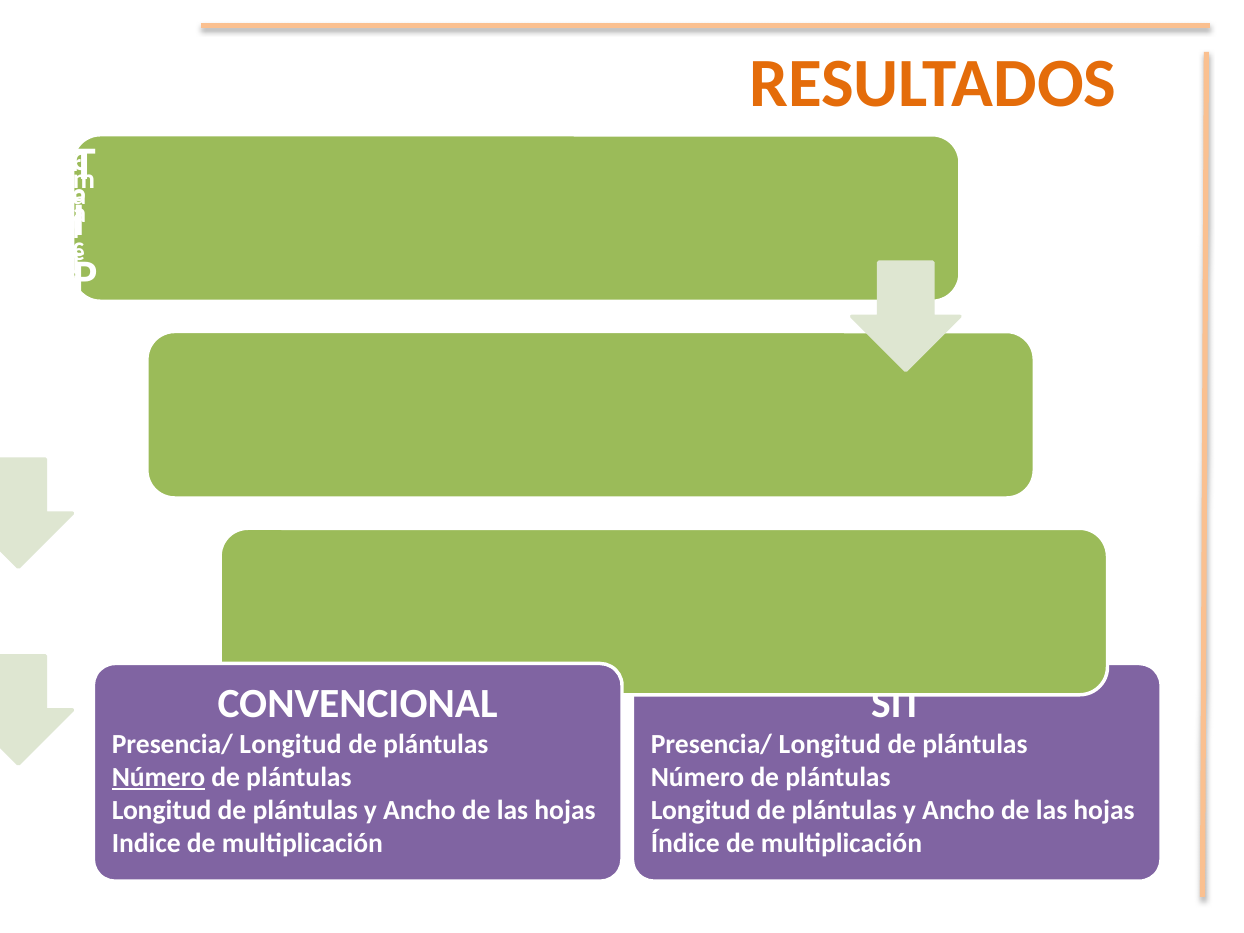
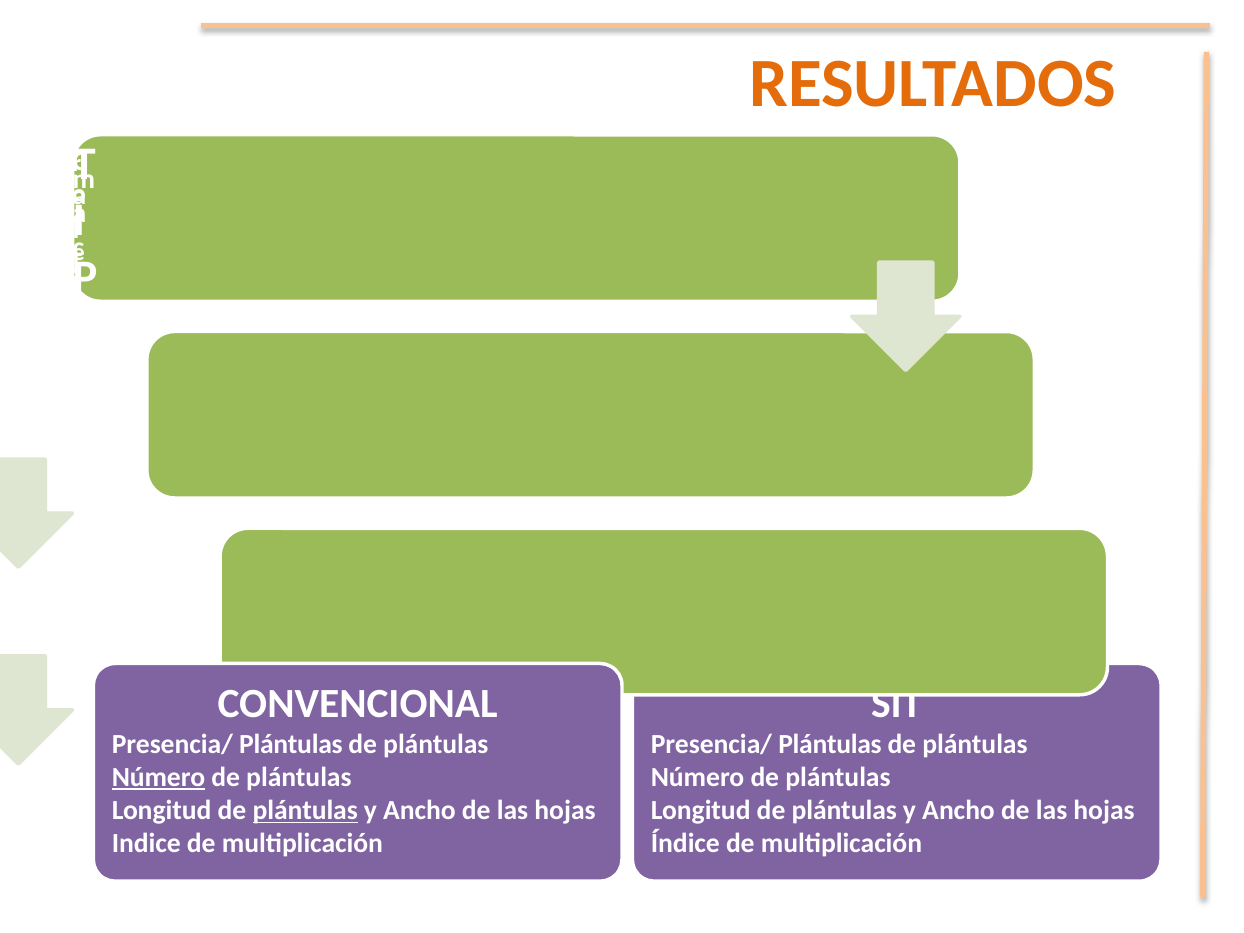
Longitud at (291, 744): Longitud -> Plántulas
Longitud at (830, 744): Longitud -> Plántulas
plántulas at (305, 811) underline: none -> present
